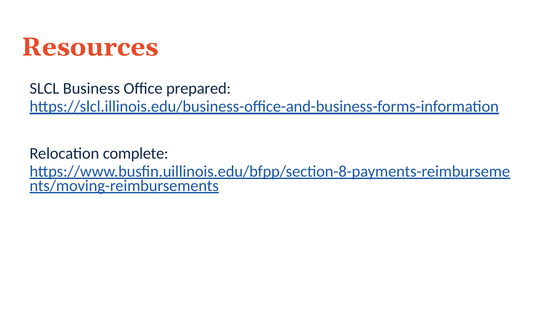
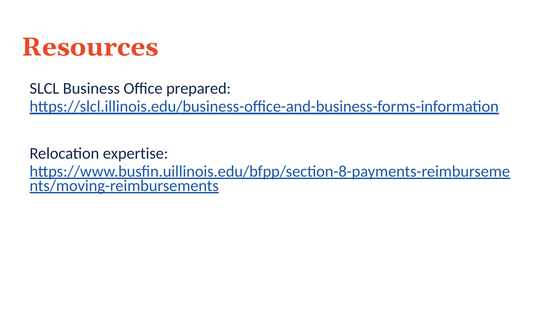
complete: complete -> expertise
